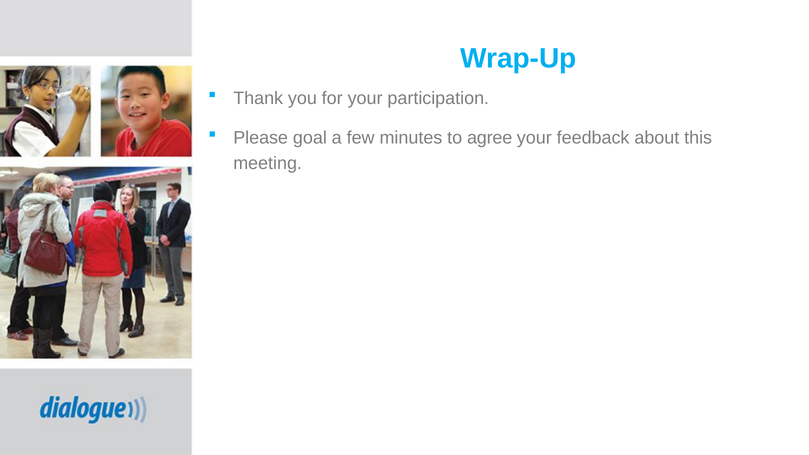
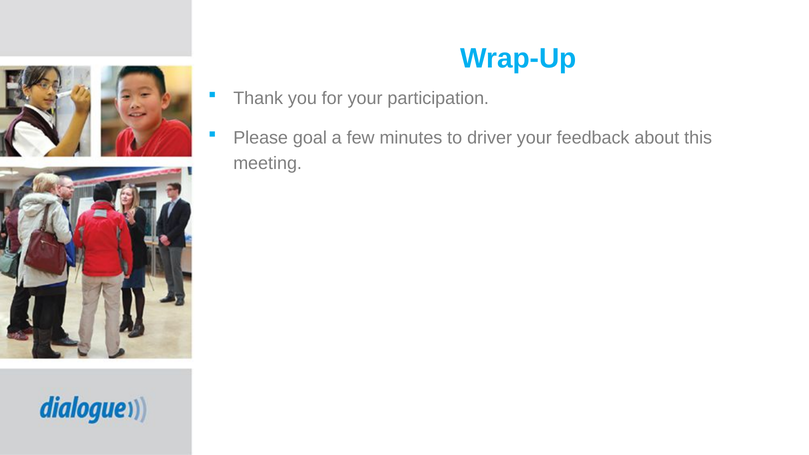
agree: agree -> driver
